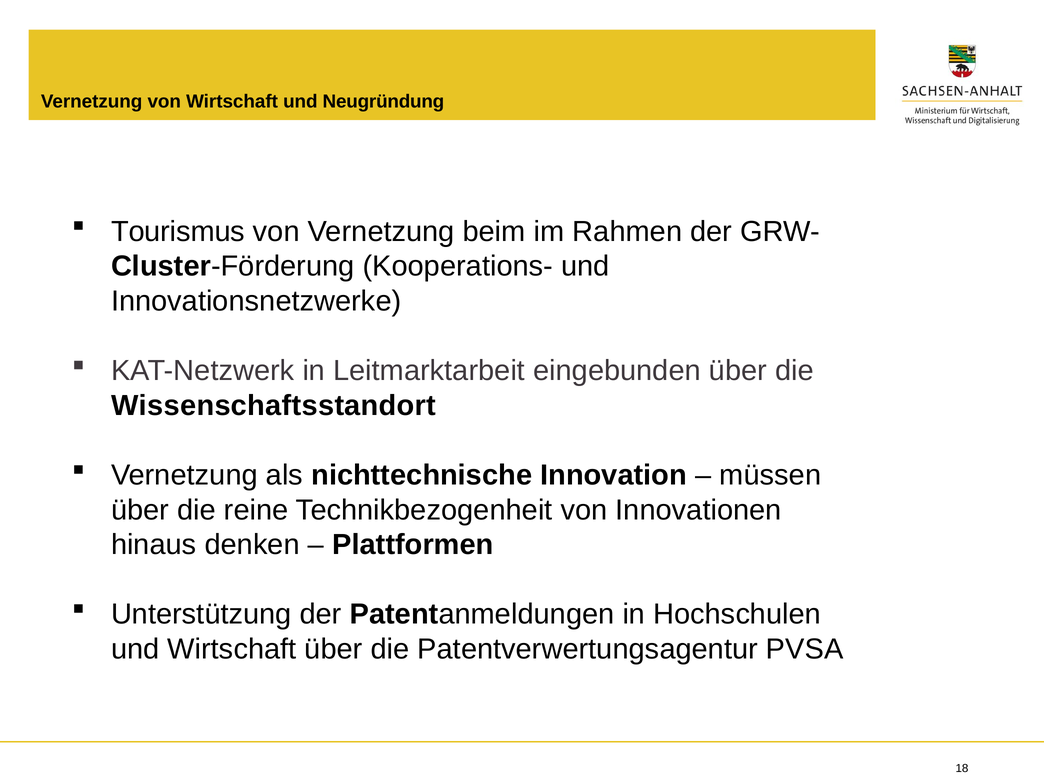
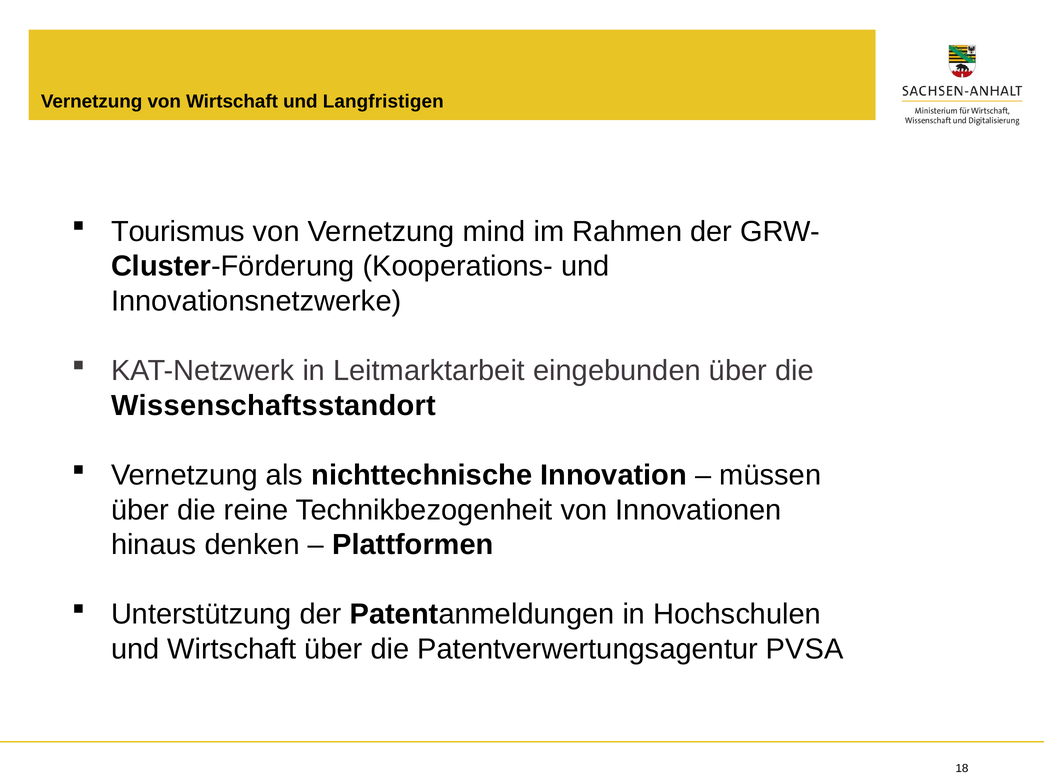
Neugründung: Neugründung -> Langfristigen
beim: beim -> mind
